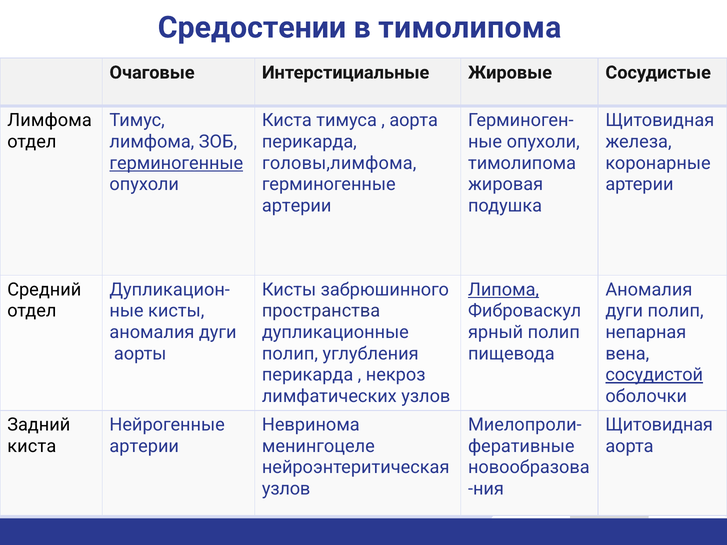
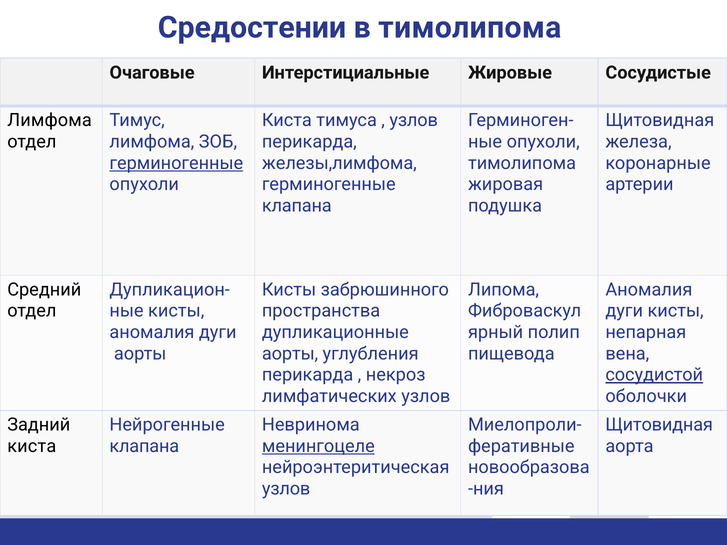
аорта at (414, 121): аорта -> узлов
головы,лимфома: головы,лимфома -> железы,лимфома
артерии at (297, 206): артерии -> клапана
Липома underline: present -> none
дуги полип: полип -> кисты
полип at (290, 354): полип -> аорты
артерии at (144, 446): артерии -> клапана
менингоцеле underline: none -> present
